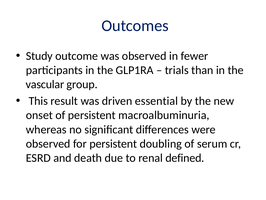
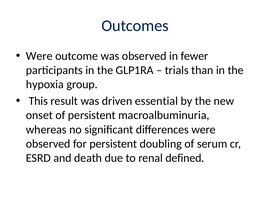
Study at (39, 56): Study -> Were
vascular: vascular -> hypoxia
